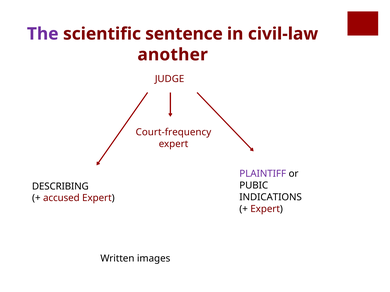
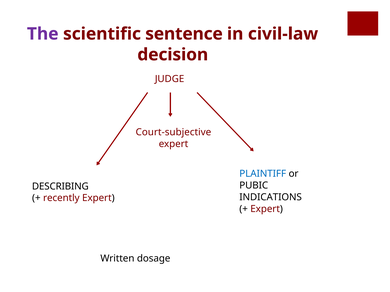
another: another -> decision
Court-frequency: Court-frequency -> Court-subjective
PLAINTIFF colour: purple -> blue
accused: accused -> recently
images: images -> dosage
